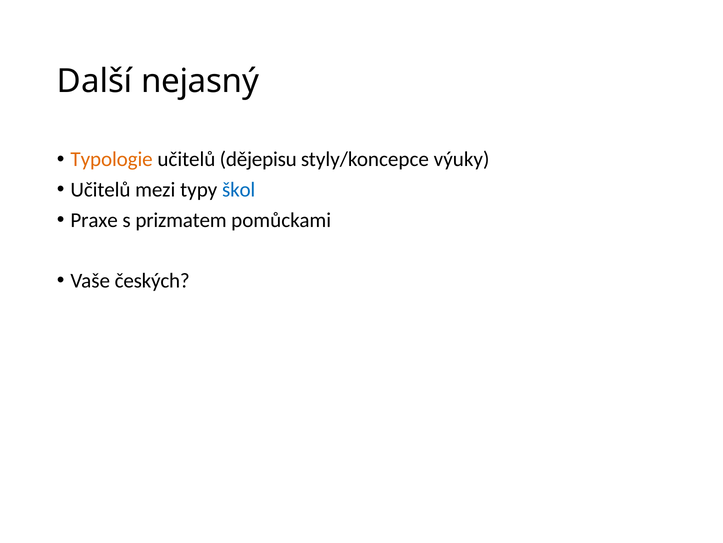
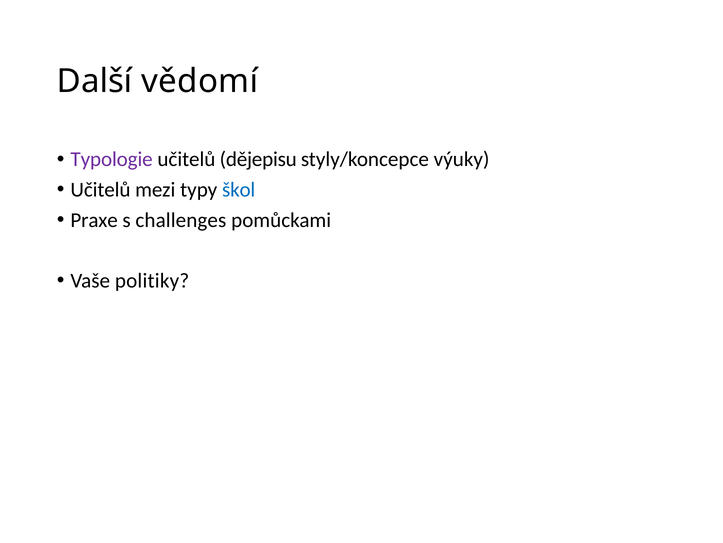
nejasný: nejasný -> vědomí
Typologie colour: orange -> purple
prizmatem: prizmatem -> challenges
českých: českých -> politiky
